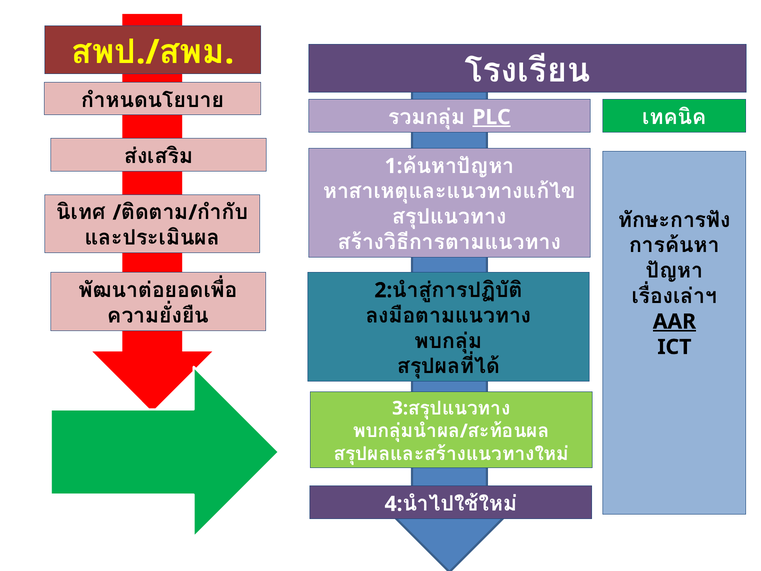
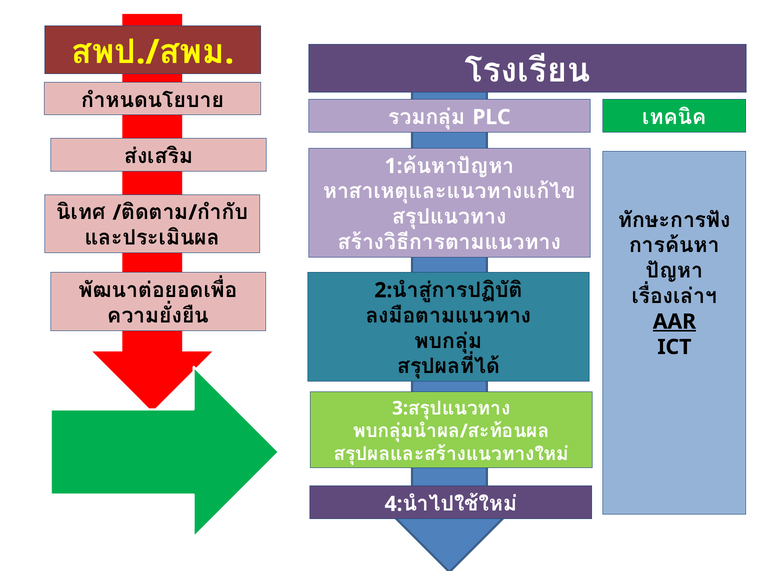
PLC underline: present -> none
